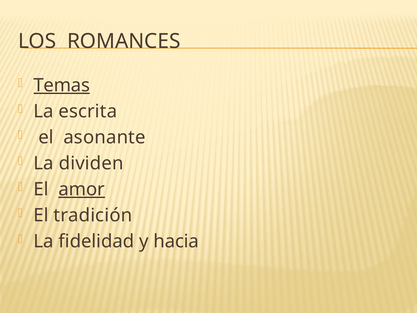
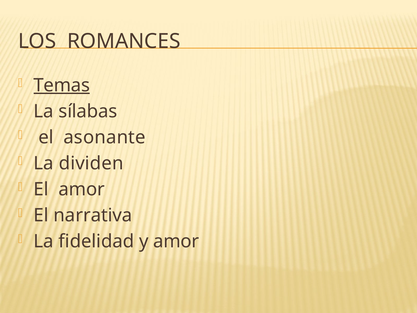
escrita: escrita -> sílabas
amor at (82, 189) underline: present -> none
tradición: tradición -> narrativa
y hacia: hacia -> amor
